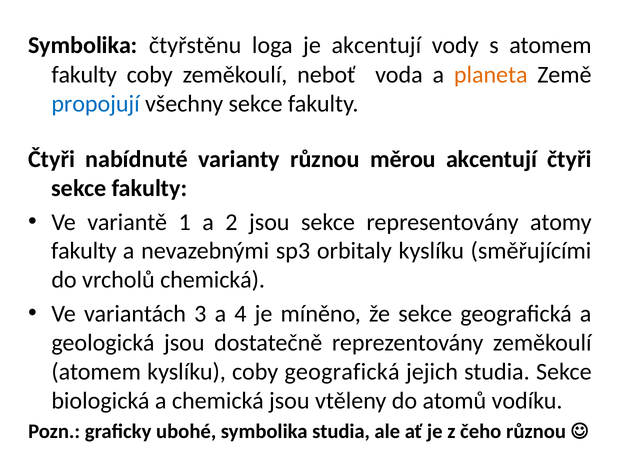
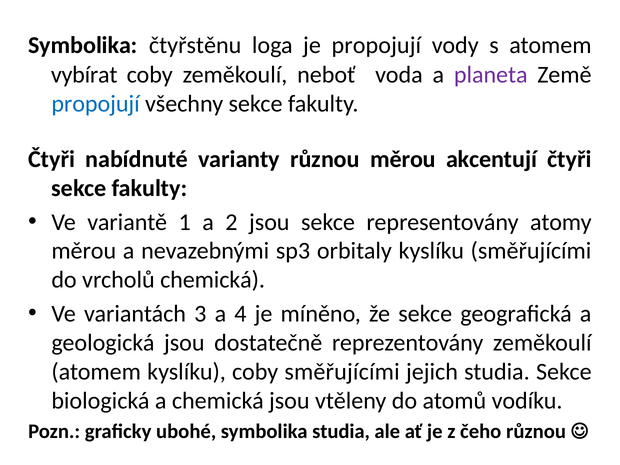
je akcentují: akcentují -> propojují
fakulty at (84, 75): fakulty -> vybírat
planeta colour: orange -> purple
fakulty at (84, 251): fakulty -> měrou
coby geografická: geografická -> směřujícími
